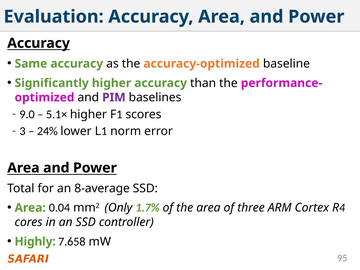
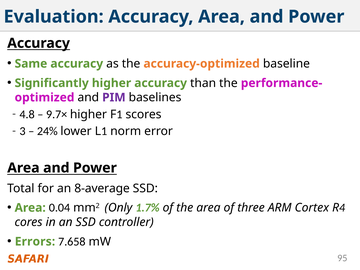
9.0: 9.0 -> 4.8
5.1×: 5.1× -> 9.7×
Highly: Highly -> Errors
